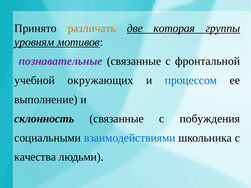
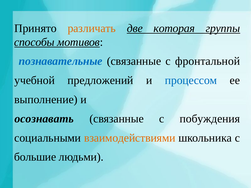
уровням: уровням -> способы
познавательные colour: purple -> blue
окружающих: окружающих -> предложений
склонность: склонность -> осознавать
взаимодействиями colour: blue -> orange
качества: качества -> большие
